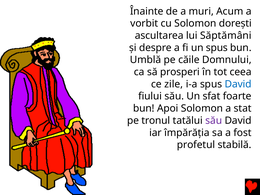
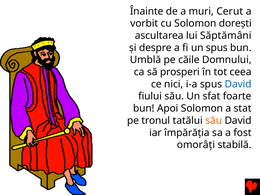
Acum: Acum -> Cerut
zile: zile -> nici
său at (214, 121) colour: purple -> orange
profetul: profetul -> omorâți
